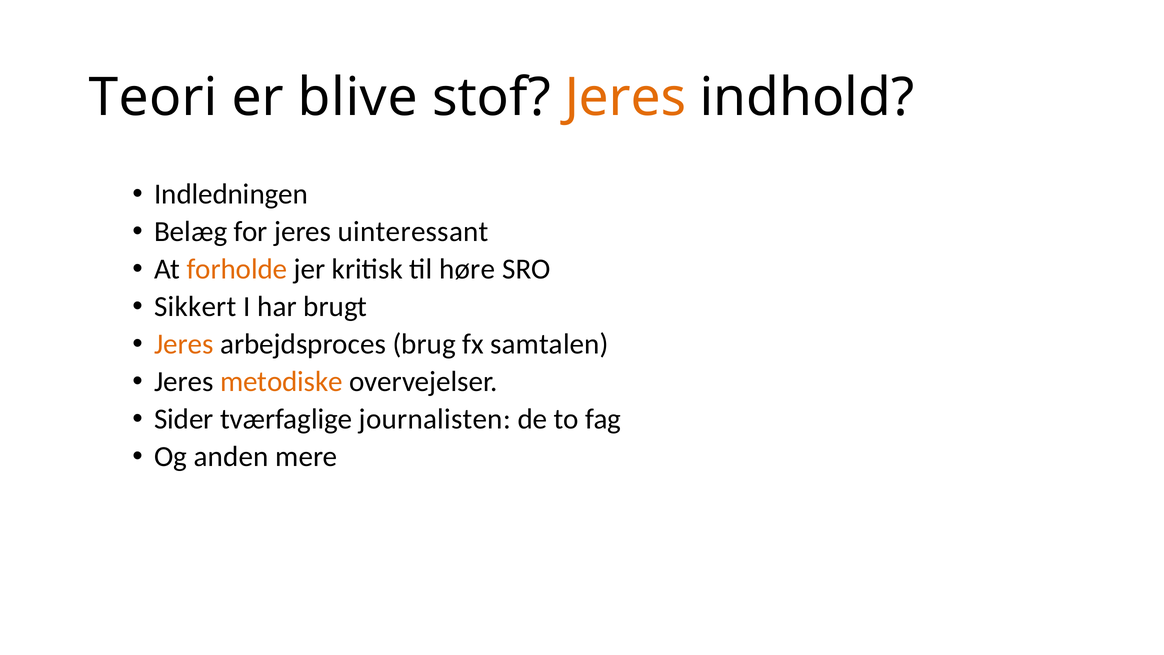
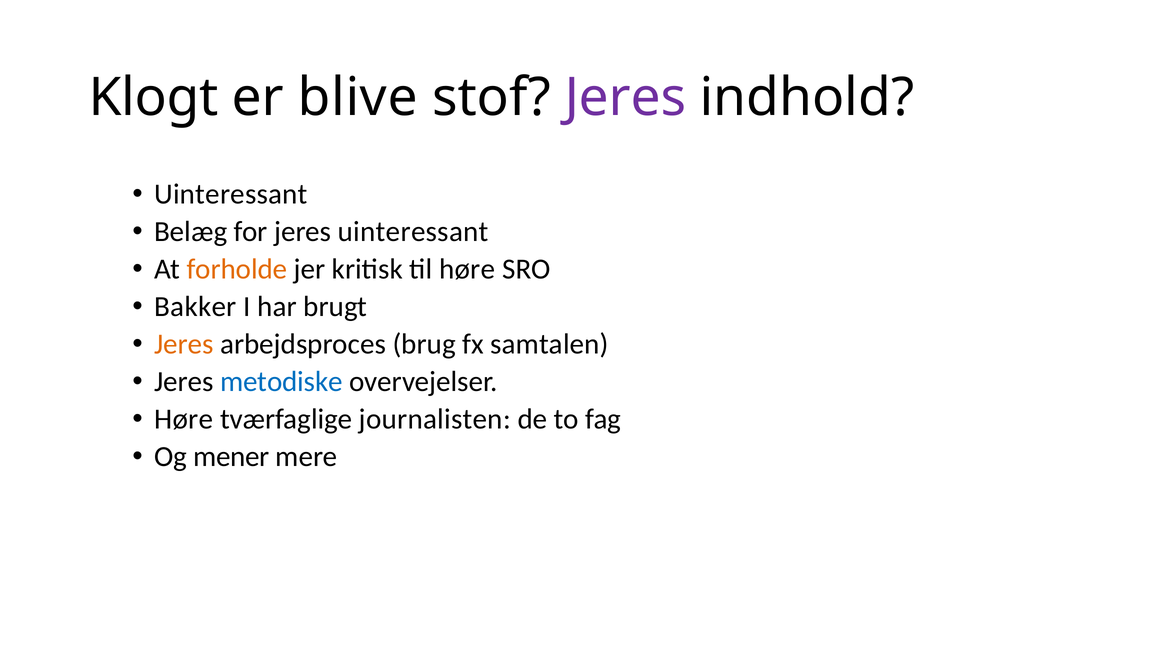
Teori: Teori -> Klogt
Jeres at (625, 98) colour: orange -> purple
Indledningen at (231, 194): Indledningen -> Uinteressant
Sikkert: Sikkert -> Bakker
metodiske colour: orange -> blue
Sider at (184, 419): Sider -> Høre
anden: anden -> mener
